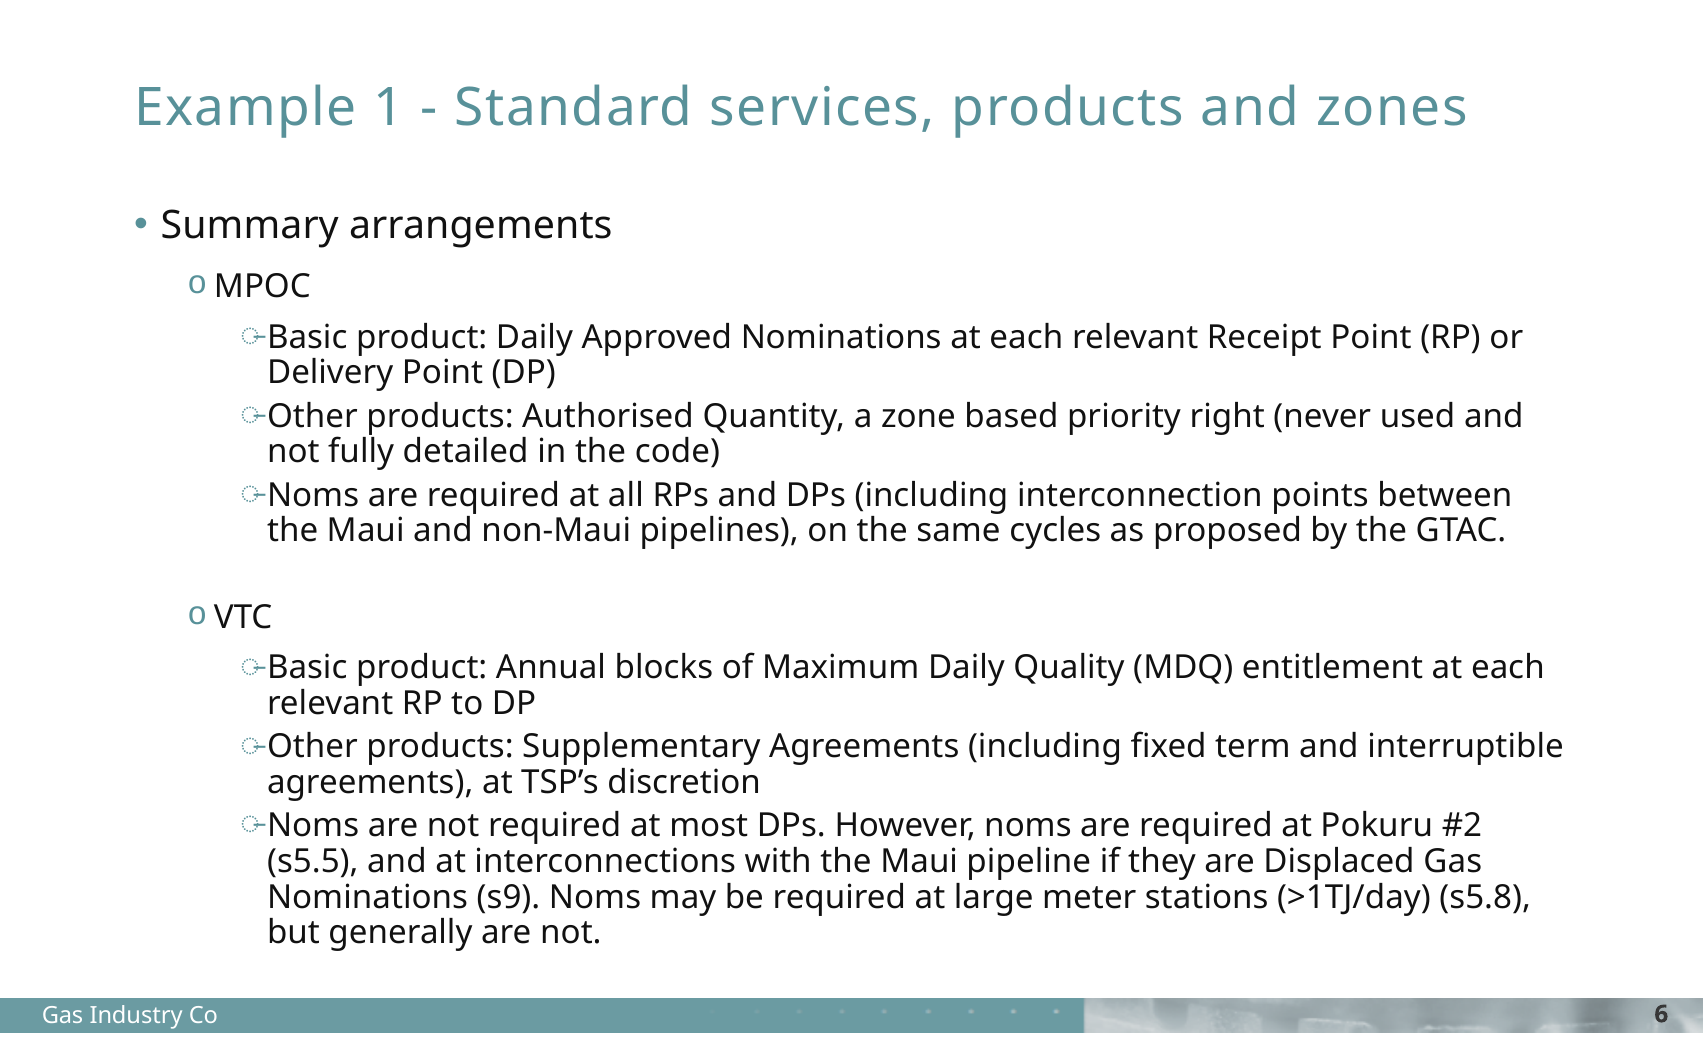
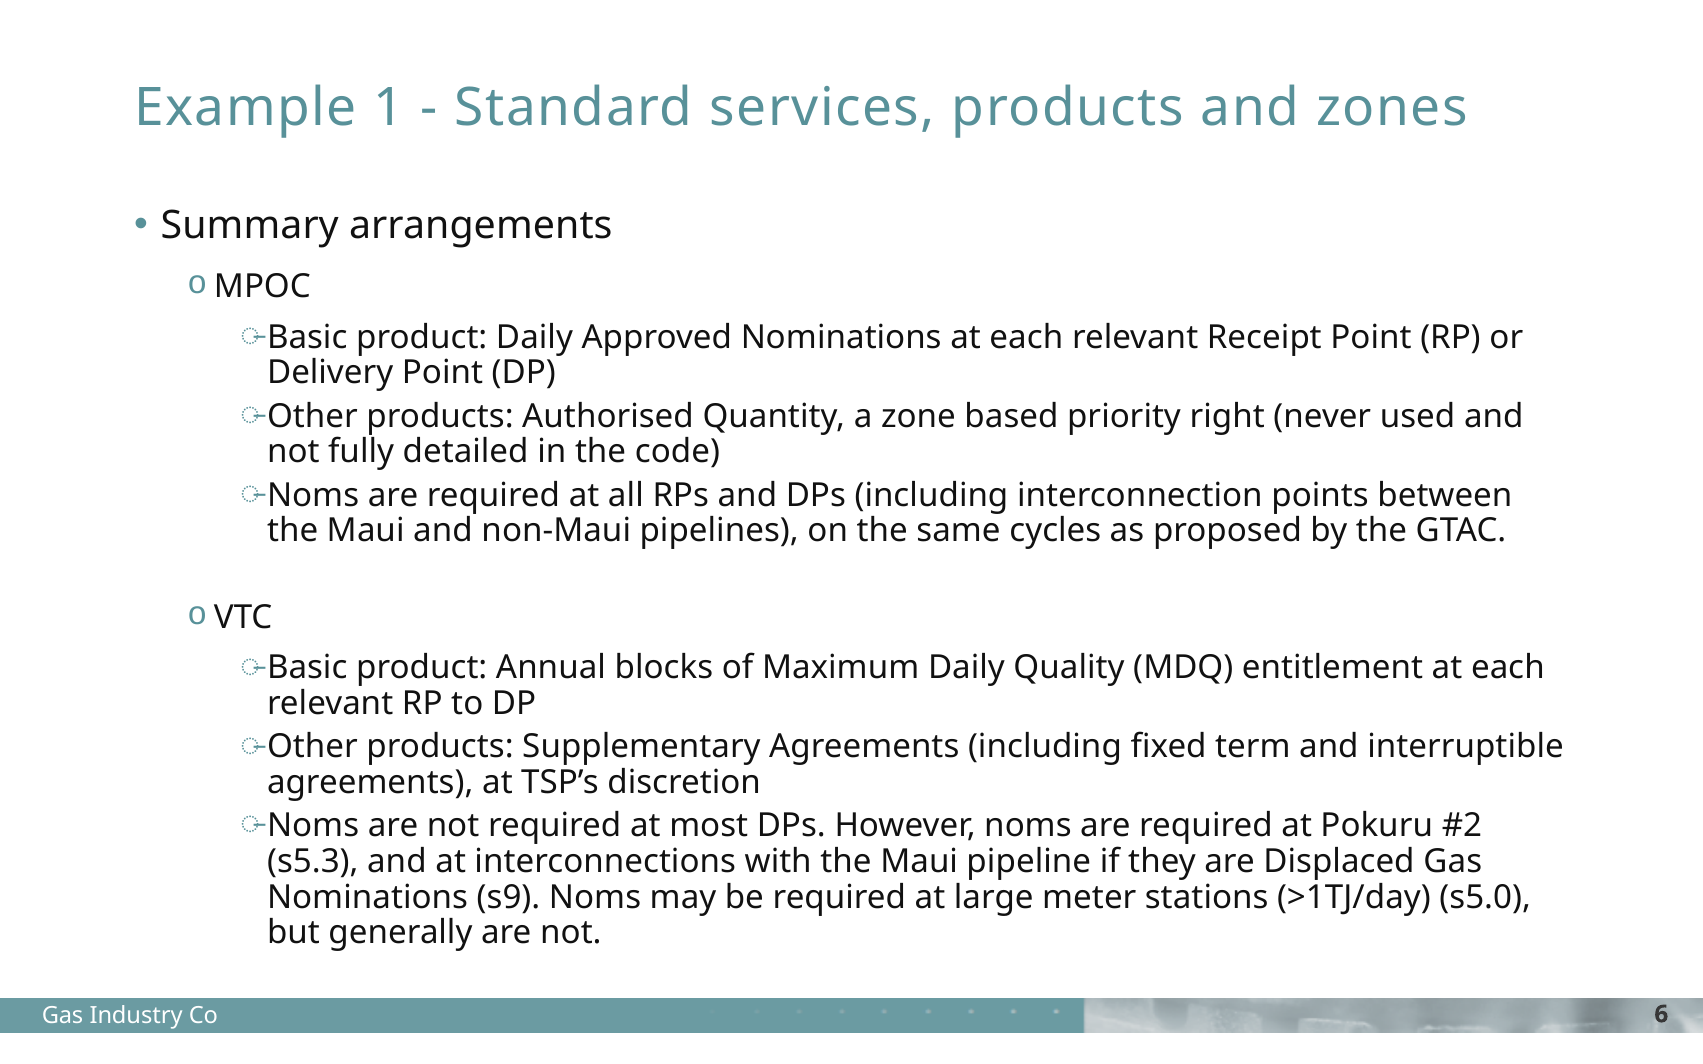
s5.5: s5.5 -> s5.3
s5.8: s5.8 -> s5.0
